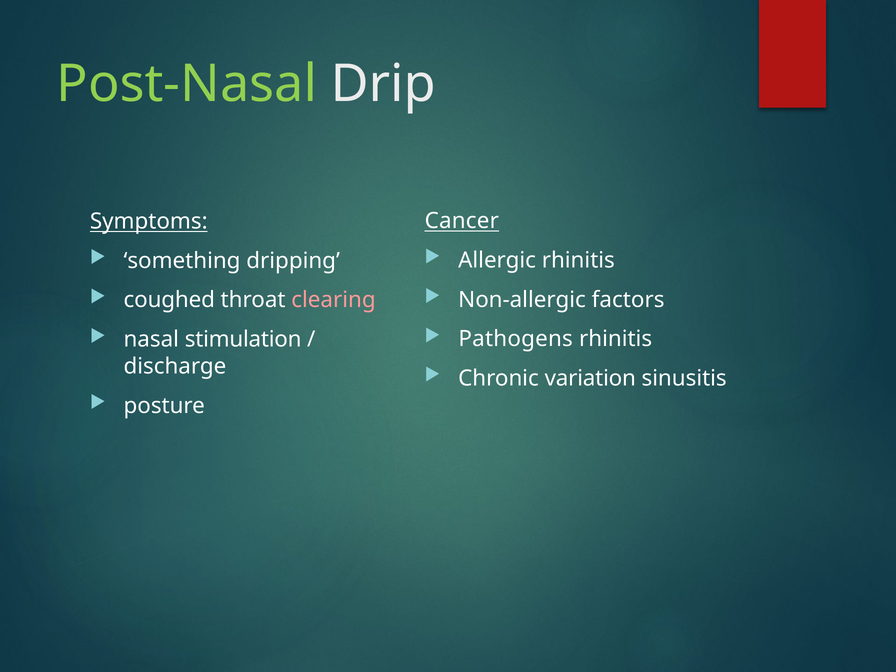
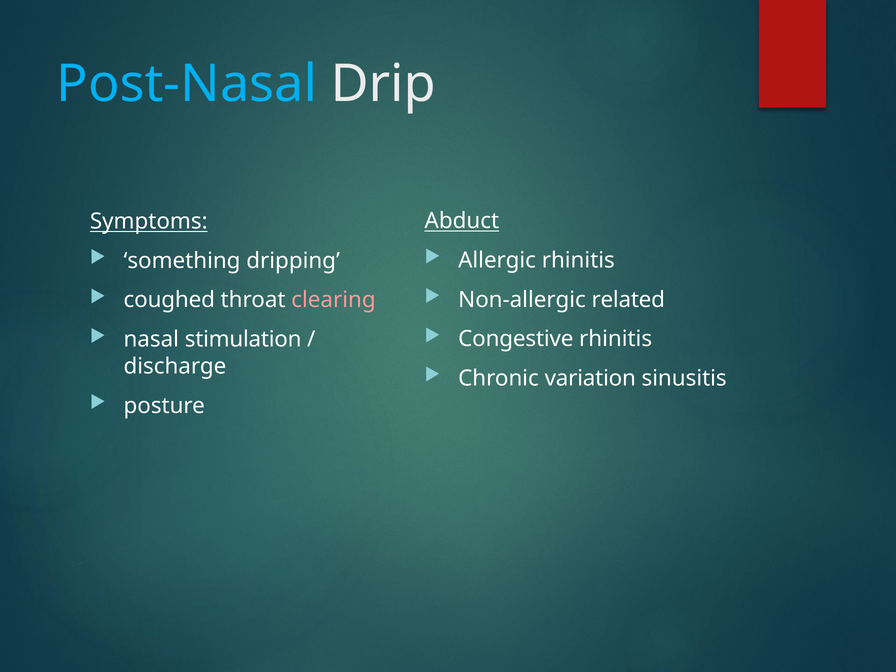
Post-Nasal colour: light green -> light blue
Cancer: Cancer -> Abduct
factors: factors -> related
Pathogens: Pathogens -> Congestive
